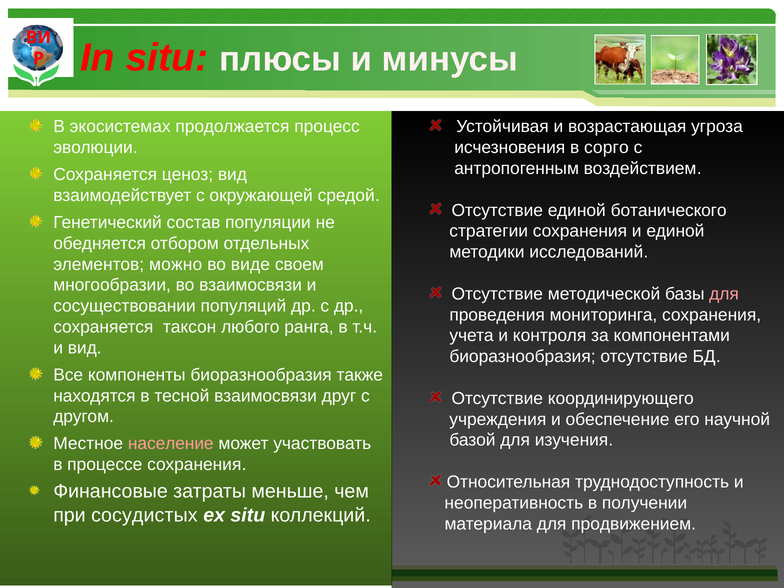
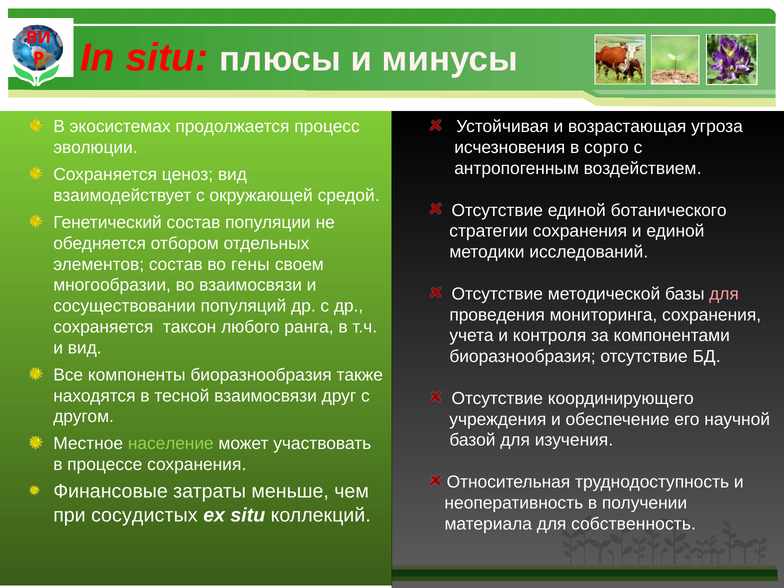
элементов можно: можно -> состав
виде: виде -> гены
население colour: pink -> light green
продвижением: продвижением -> собственность
